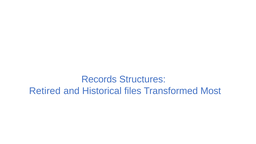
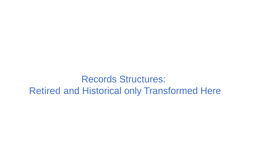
files: files -> only
Most: Most -> Here
